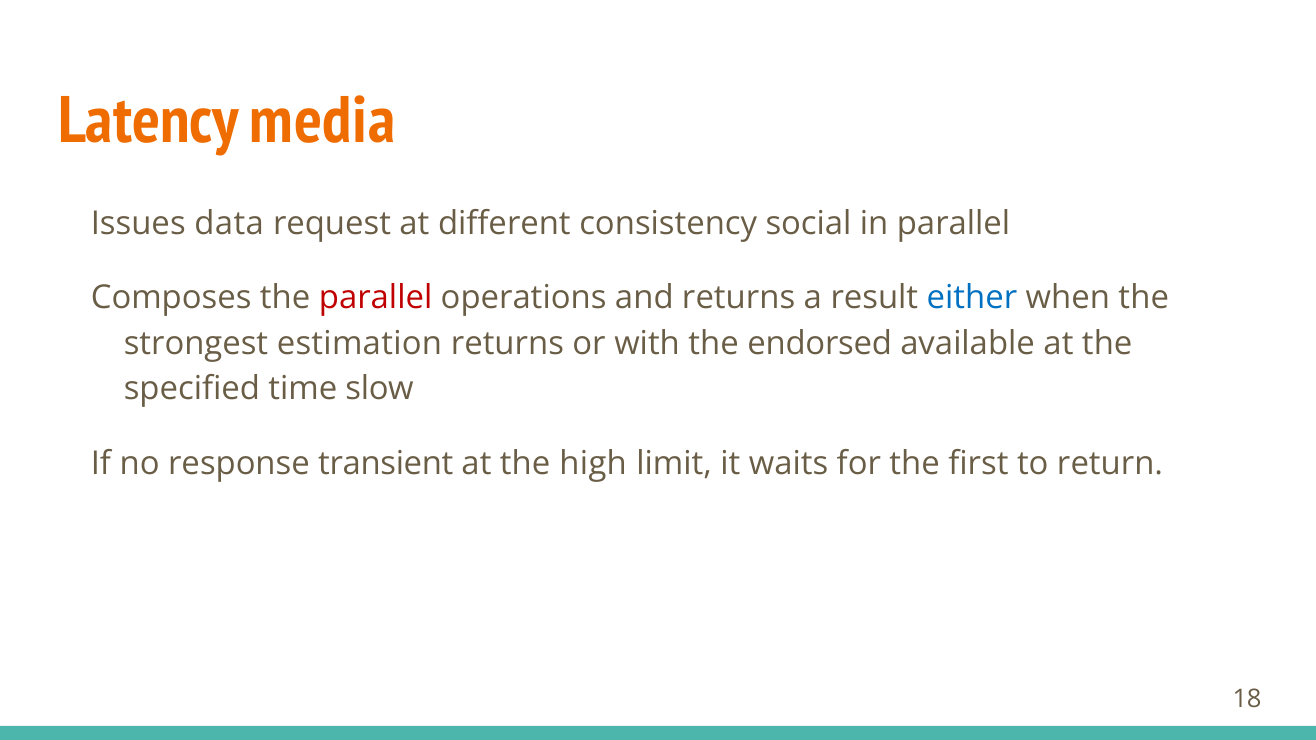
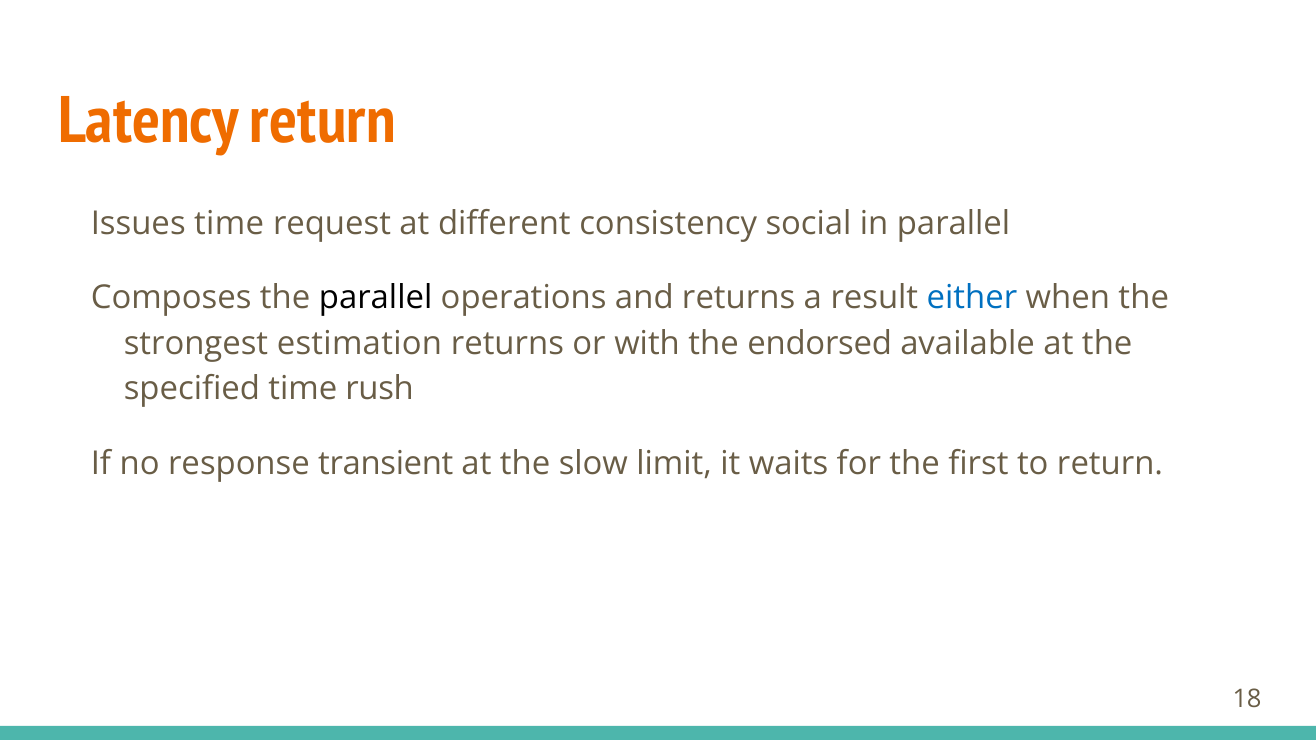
Latency media: media -> return
Issues data: data -> time
parallel at (376, 298) colour: red -> black
slow: slow -> rush
high: high -> slow
